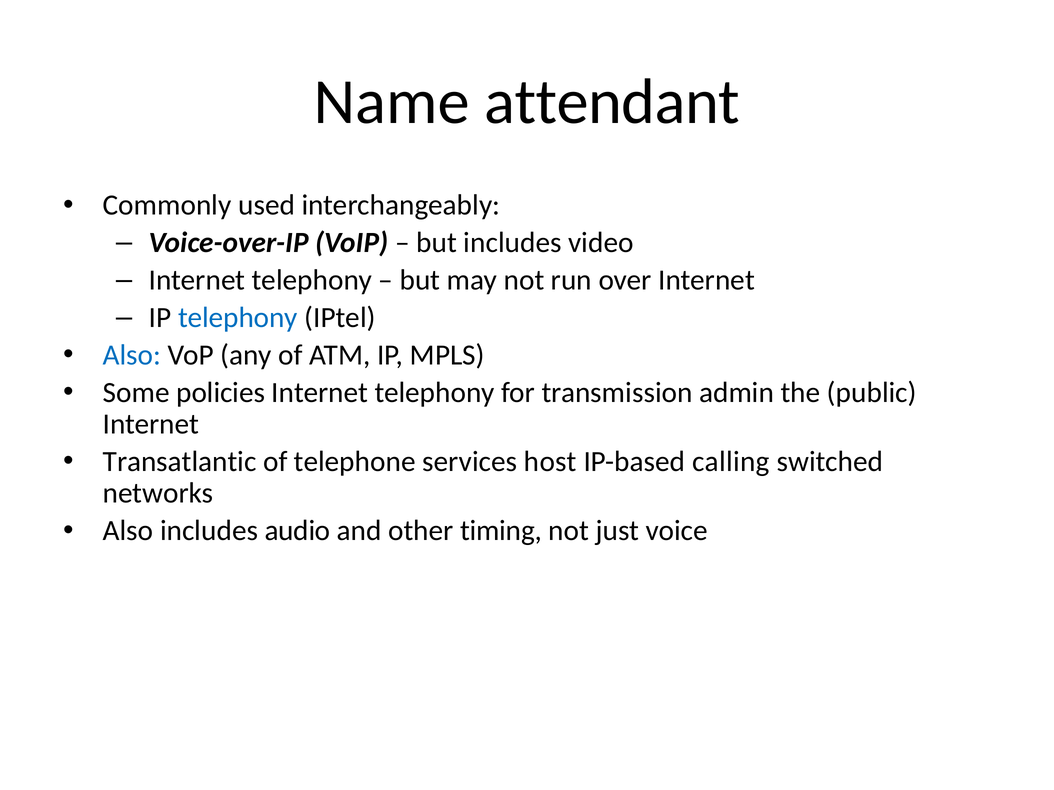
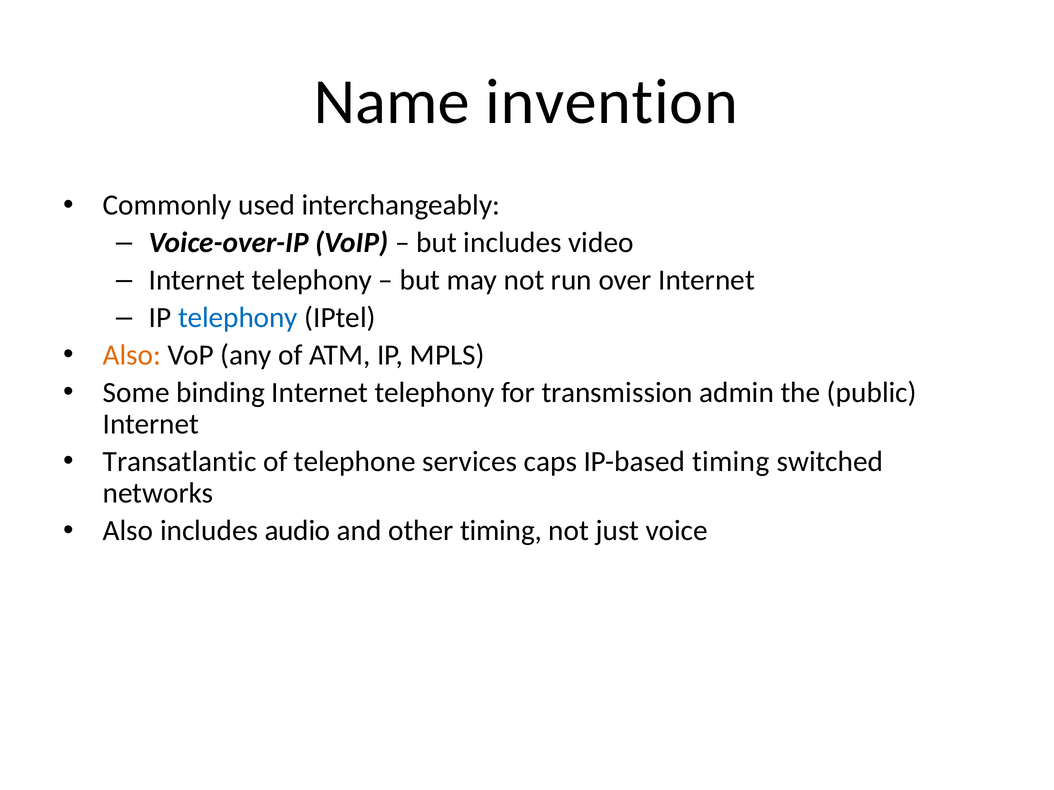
attendant: attendant -> invention
Also at (132, 355) colour: blue -> orange
policies: policies -> binding
host: host -> caps
IP-based calling: calling -> timing
